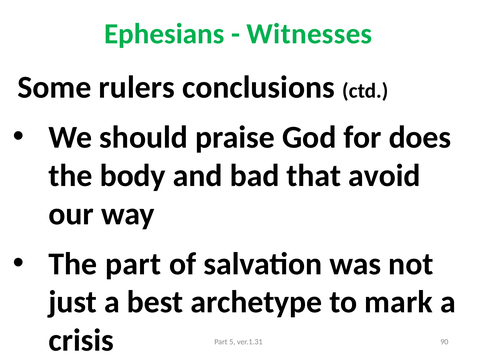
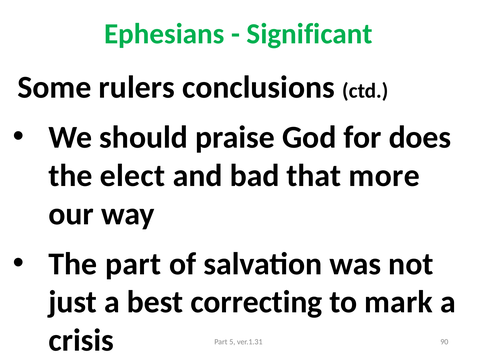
Witnesses: Witnesses -> Significant
body: body -> elect
avoid: avoid -> more
archetype: archetype -> correcting
